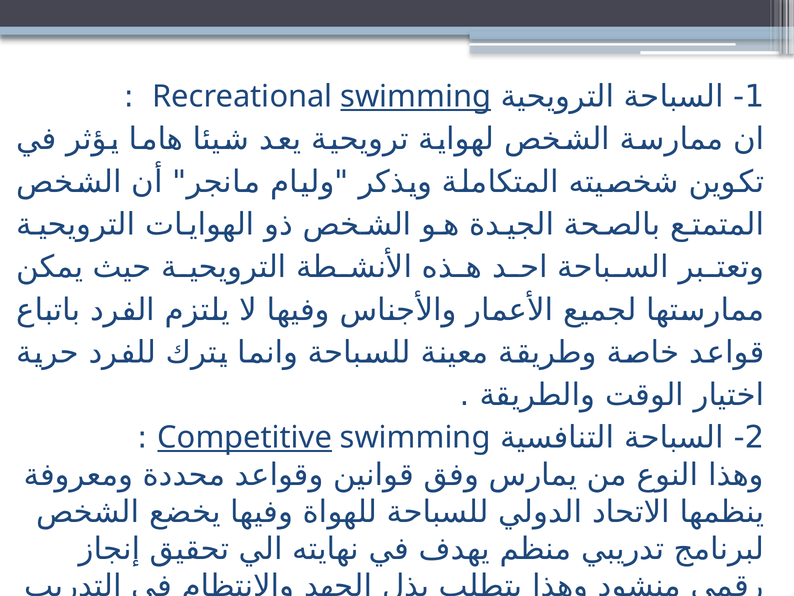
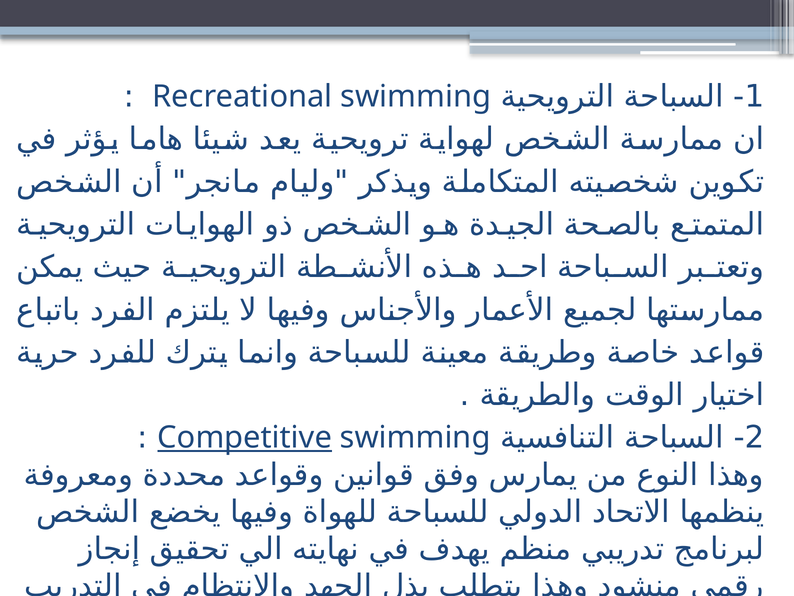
swimming at (416, 97) underline: present -> none
